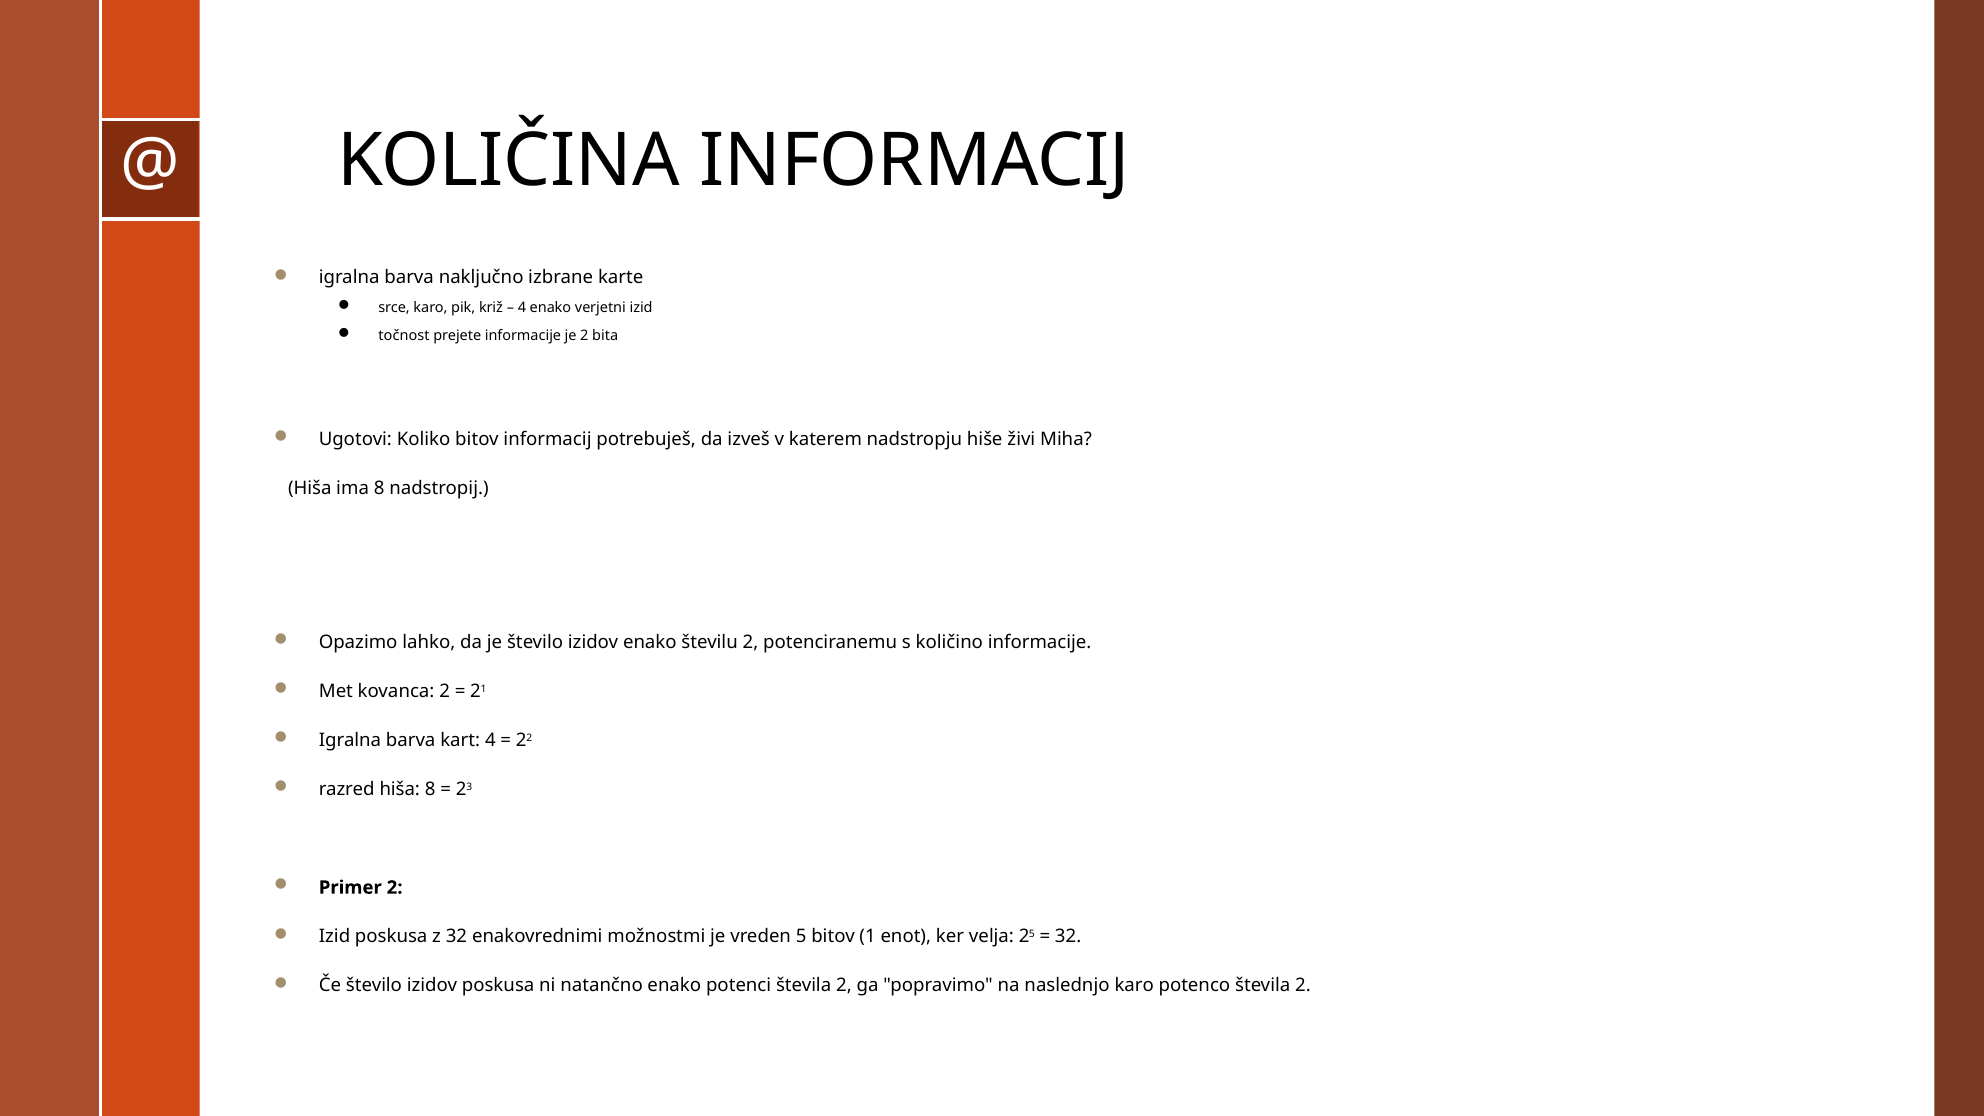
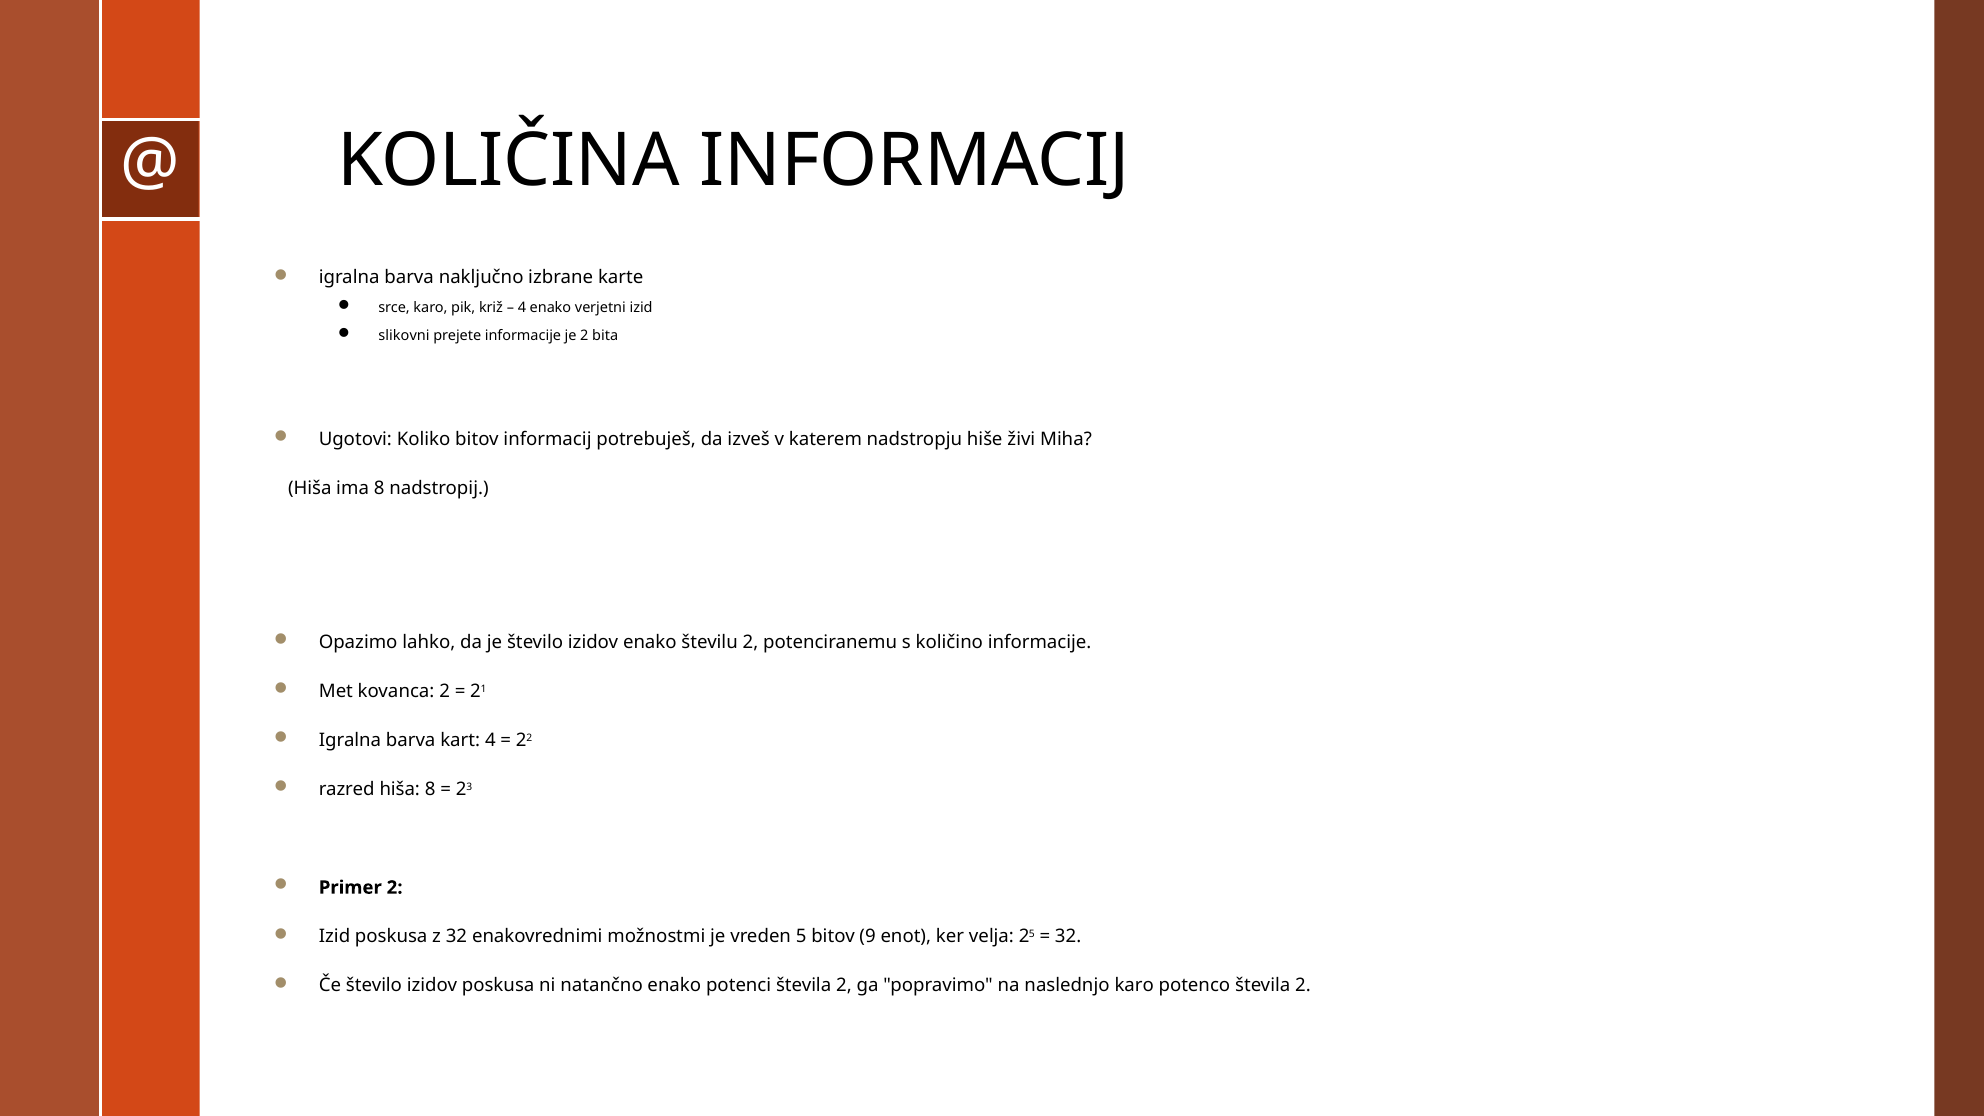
točnost: točnost -> slikovni
1: 1 -> 9
